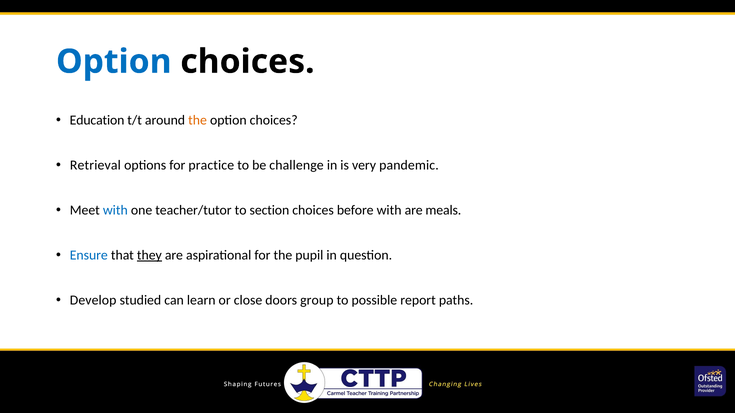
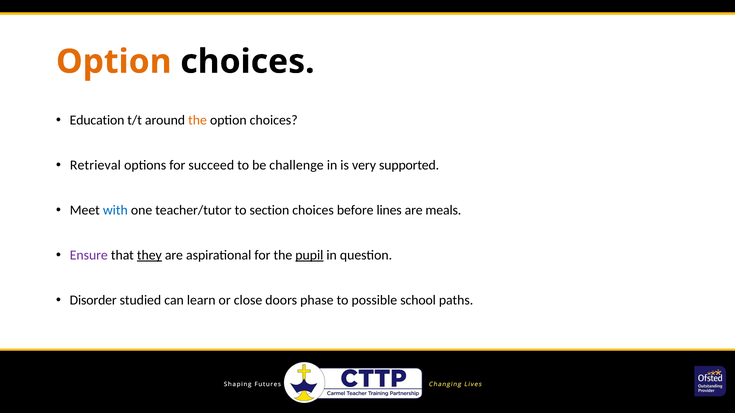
Option at (114, 62) colour: blue -> orange
practice: practice -> succeed
pandemic: pandemic -> supported
before with: with -> lines
Ensure colour: blue -> purple
pupil underline: none -> present
Develop: Develop -> Disorder
group: group -> phase
report: report -> school
